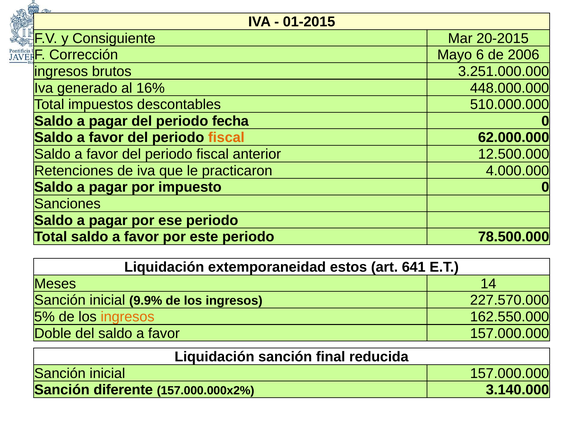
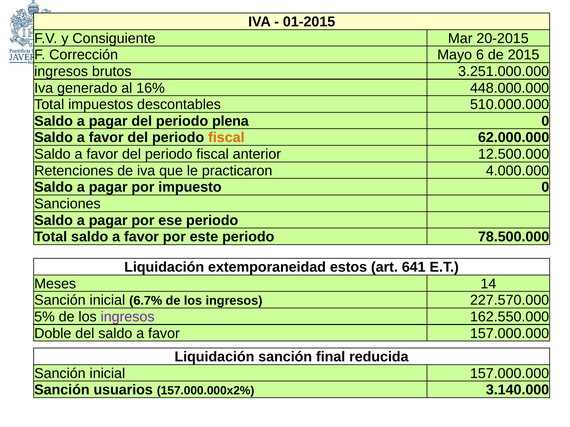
2006: 2006 -> 2015
fecha: fecha -> plena
9.9%: 9.9% -> 6.7%
ingresos at (128, 317) colour: orange -> purple
diferente: diferente -> usuarios
